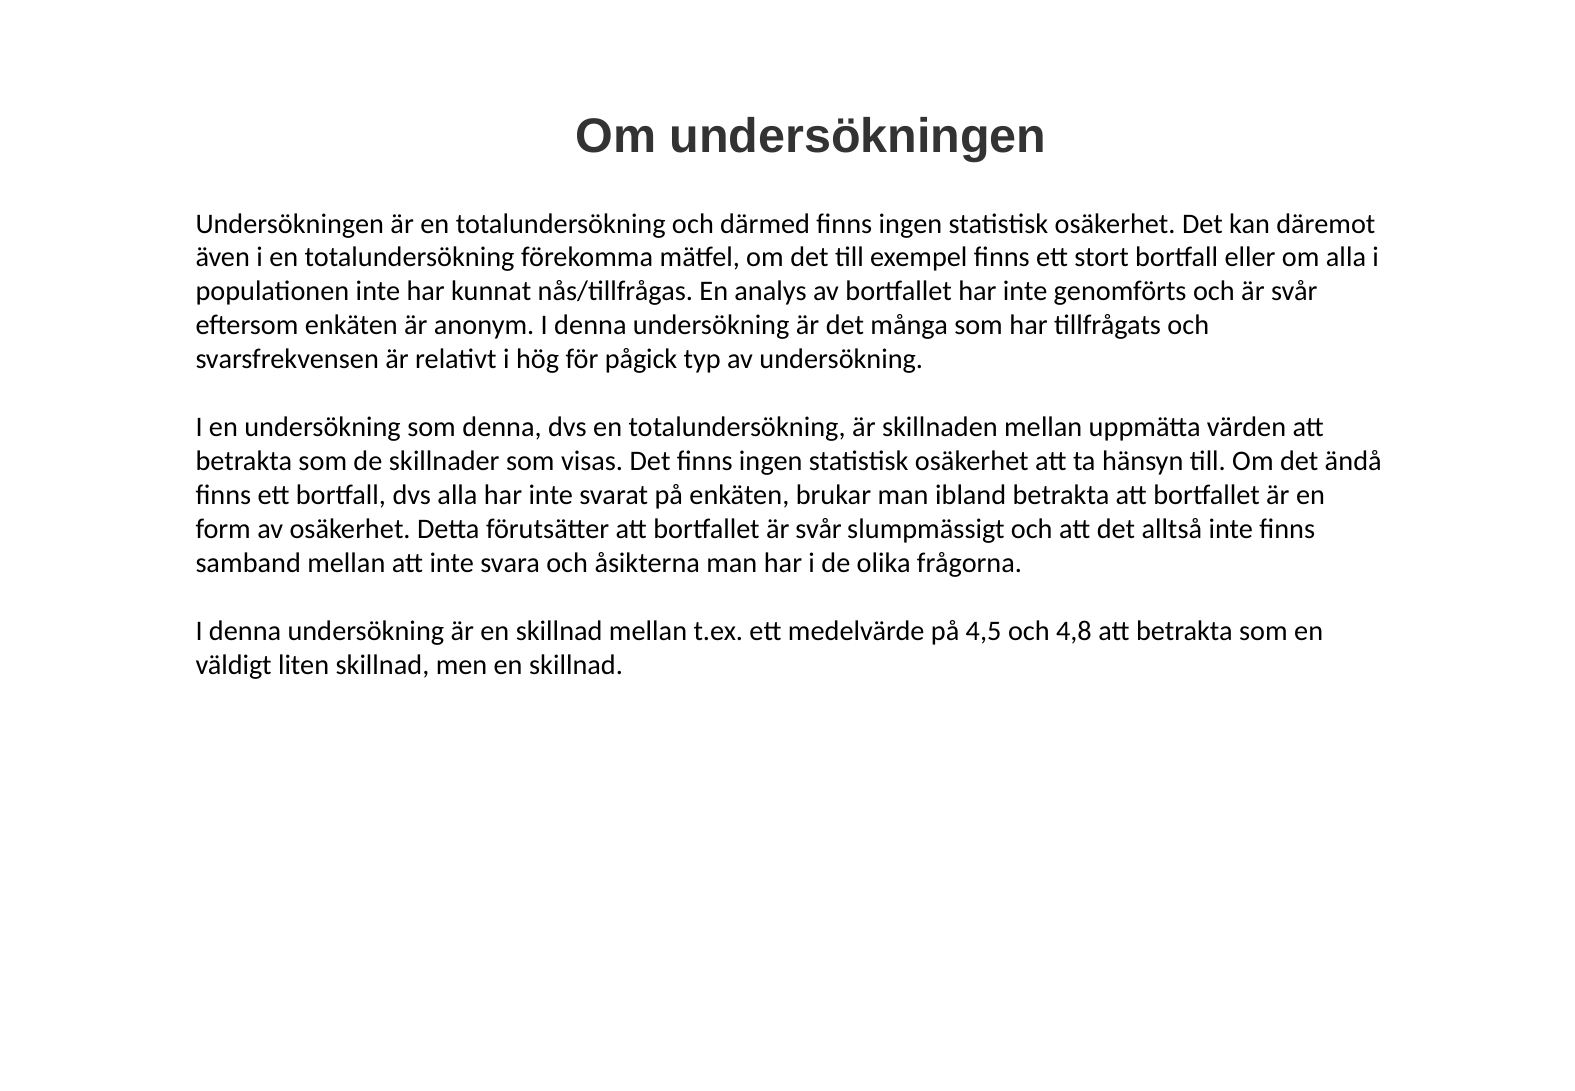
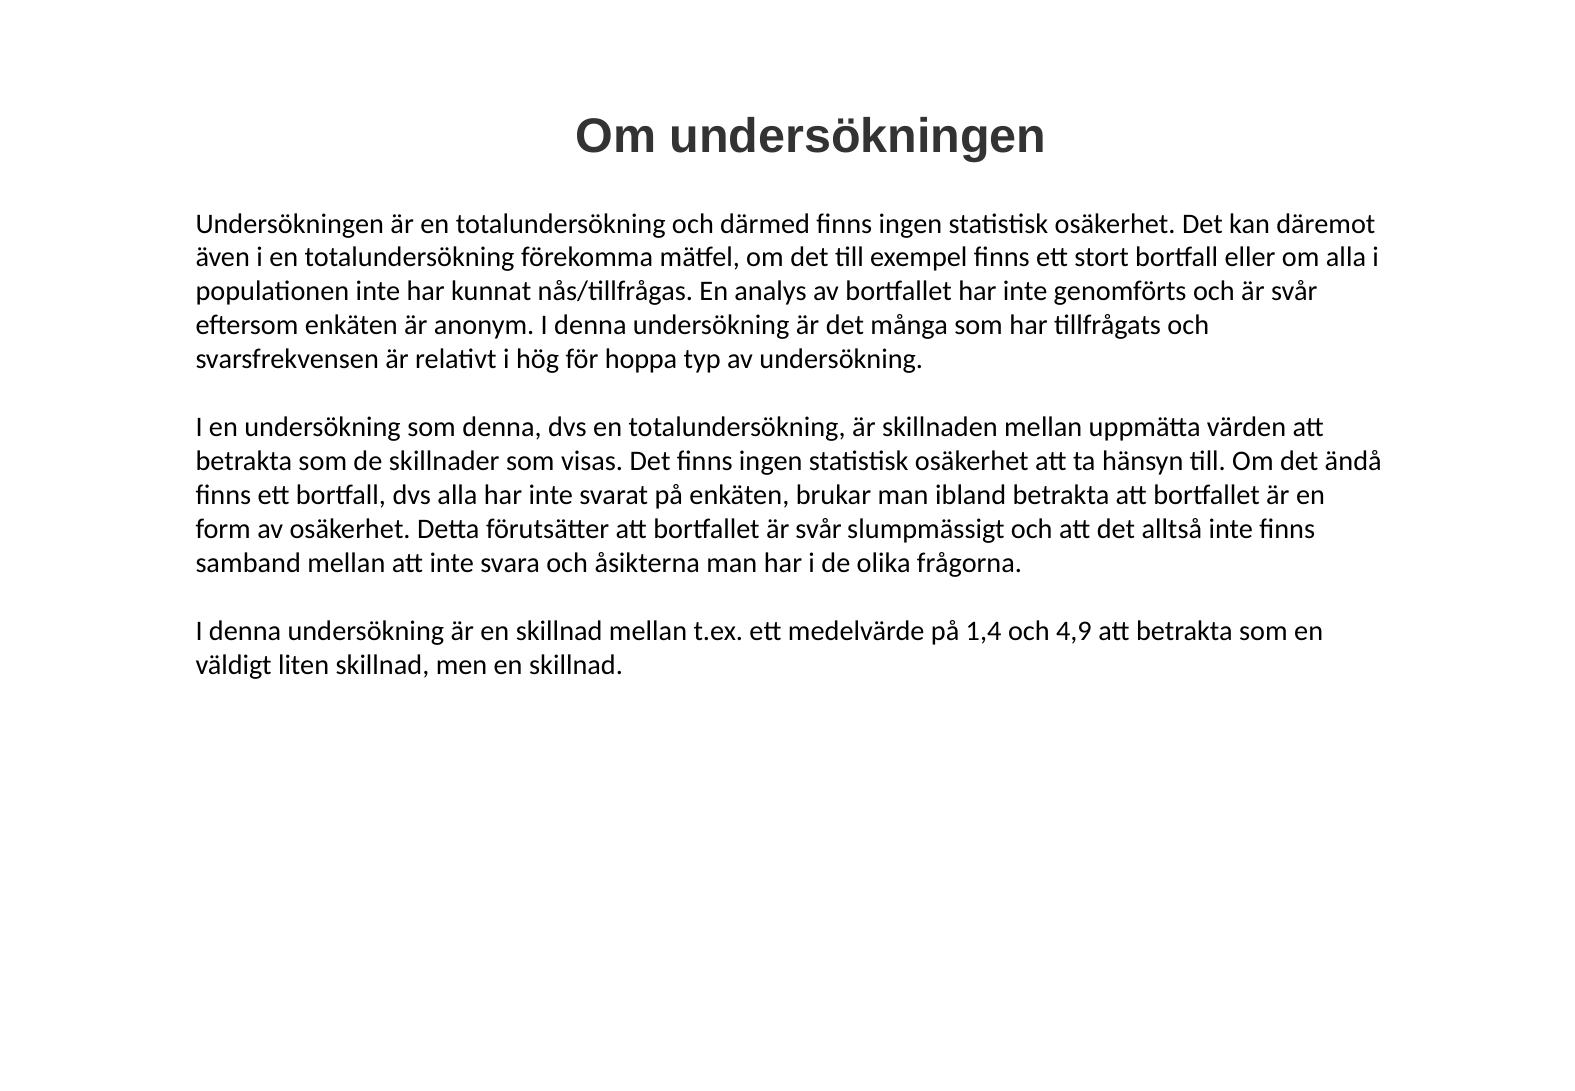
pågick: pågick -> hoppa
4,5: 4,5 -> 1,4
4,8: 4,8 -> 4,9
